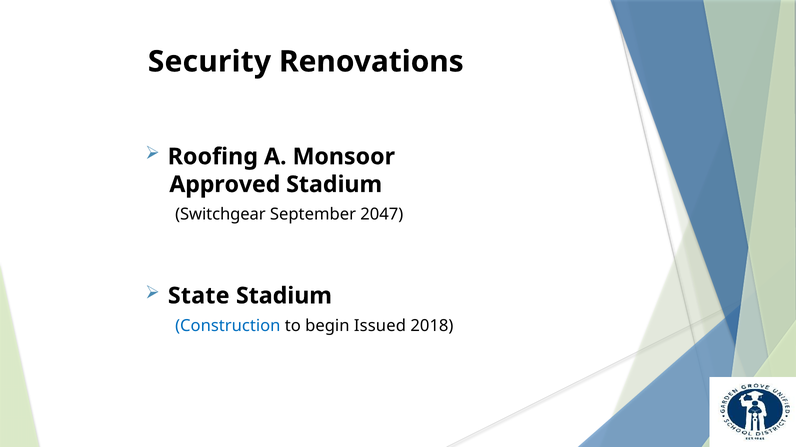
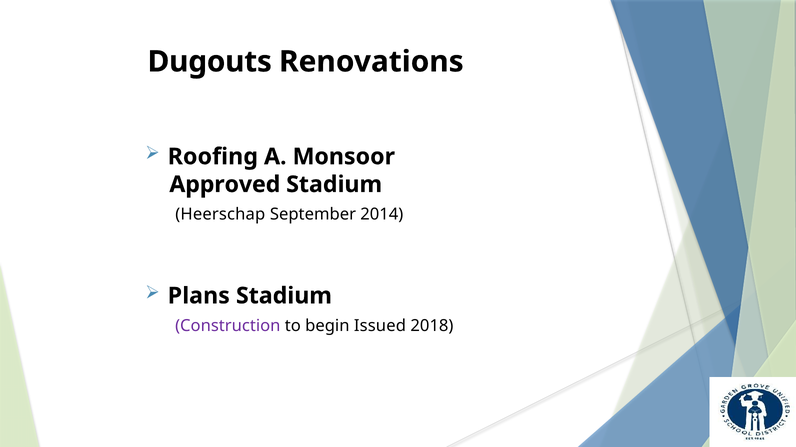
Security: Security -> Dugouts
Switchgear: Switchgear -> Heerschap
2047: 2047 -> 2014
State: State -> Plans
Construction colour: blue -> purple
